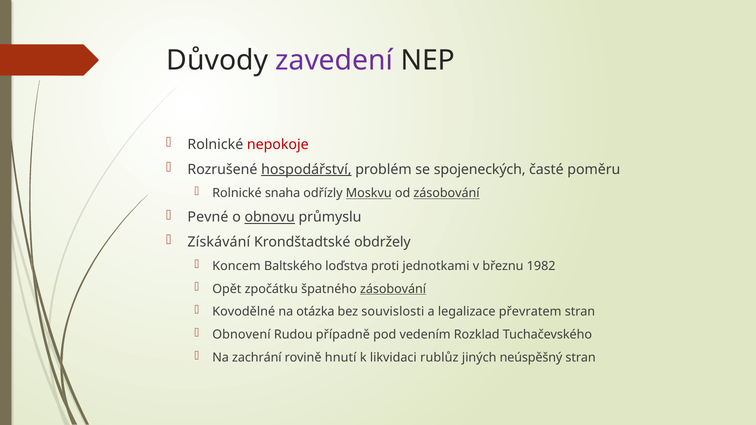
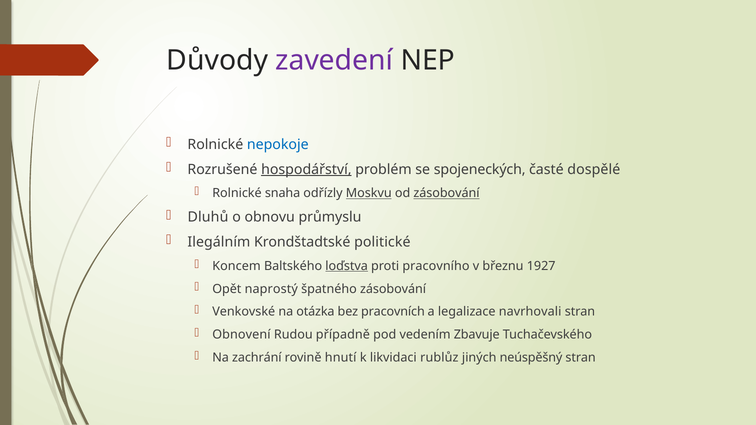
nepokoje colour: red -> blue
poměru: poměru -> dospělé
Pevné: Pevné -> Dluhů
obnovu underline: present -> none
Získávání: Získávání -> Ilegálním
obdržely: obdržely -> politické
loďstva underline: none -> present
jednotkami: jednotkami -> pracovního
1982: 1982 -> 1927
zpočátku: zpočátku -> naprostý
zásobování at (393, 289) underline: present -> none
Kovodělné: Kovodělné -> Venkovské
souvislosti: souvislosti -> pracovních
převratem: převratem -> navrhovali
Rozklad: Rozklad -> Zbavuje
